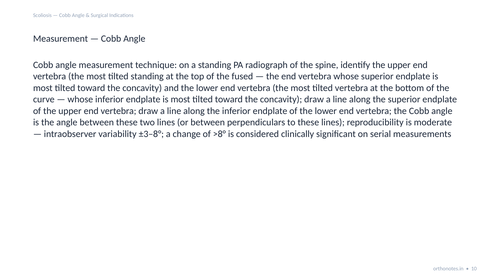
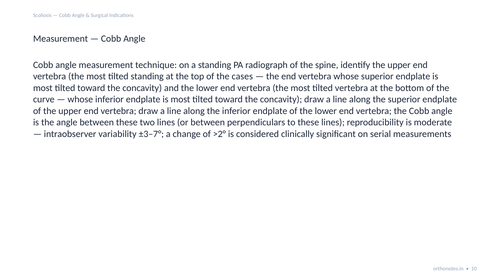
fused: fused -> cases
±3–8°: ±3–8° -> ±3–7°
>8°: >8° -> >2°
